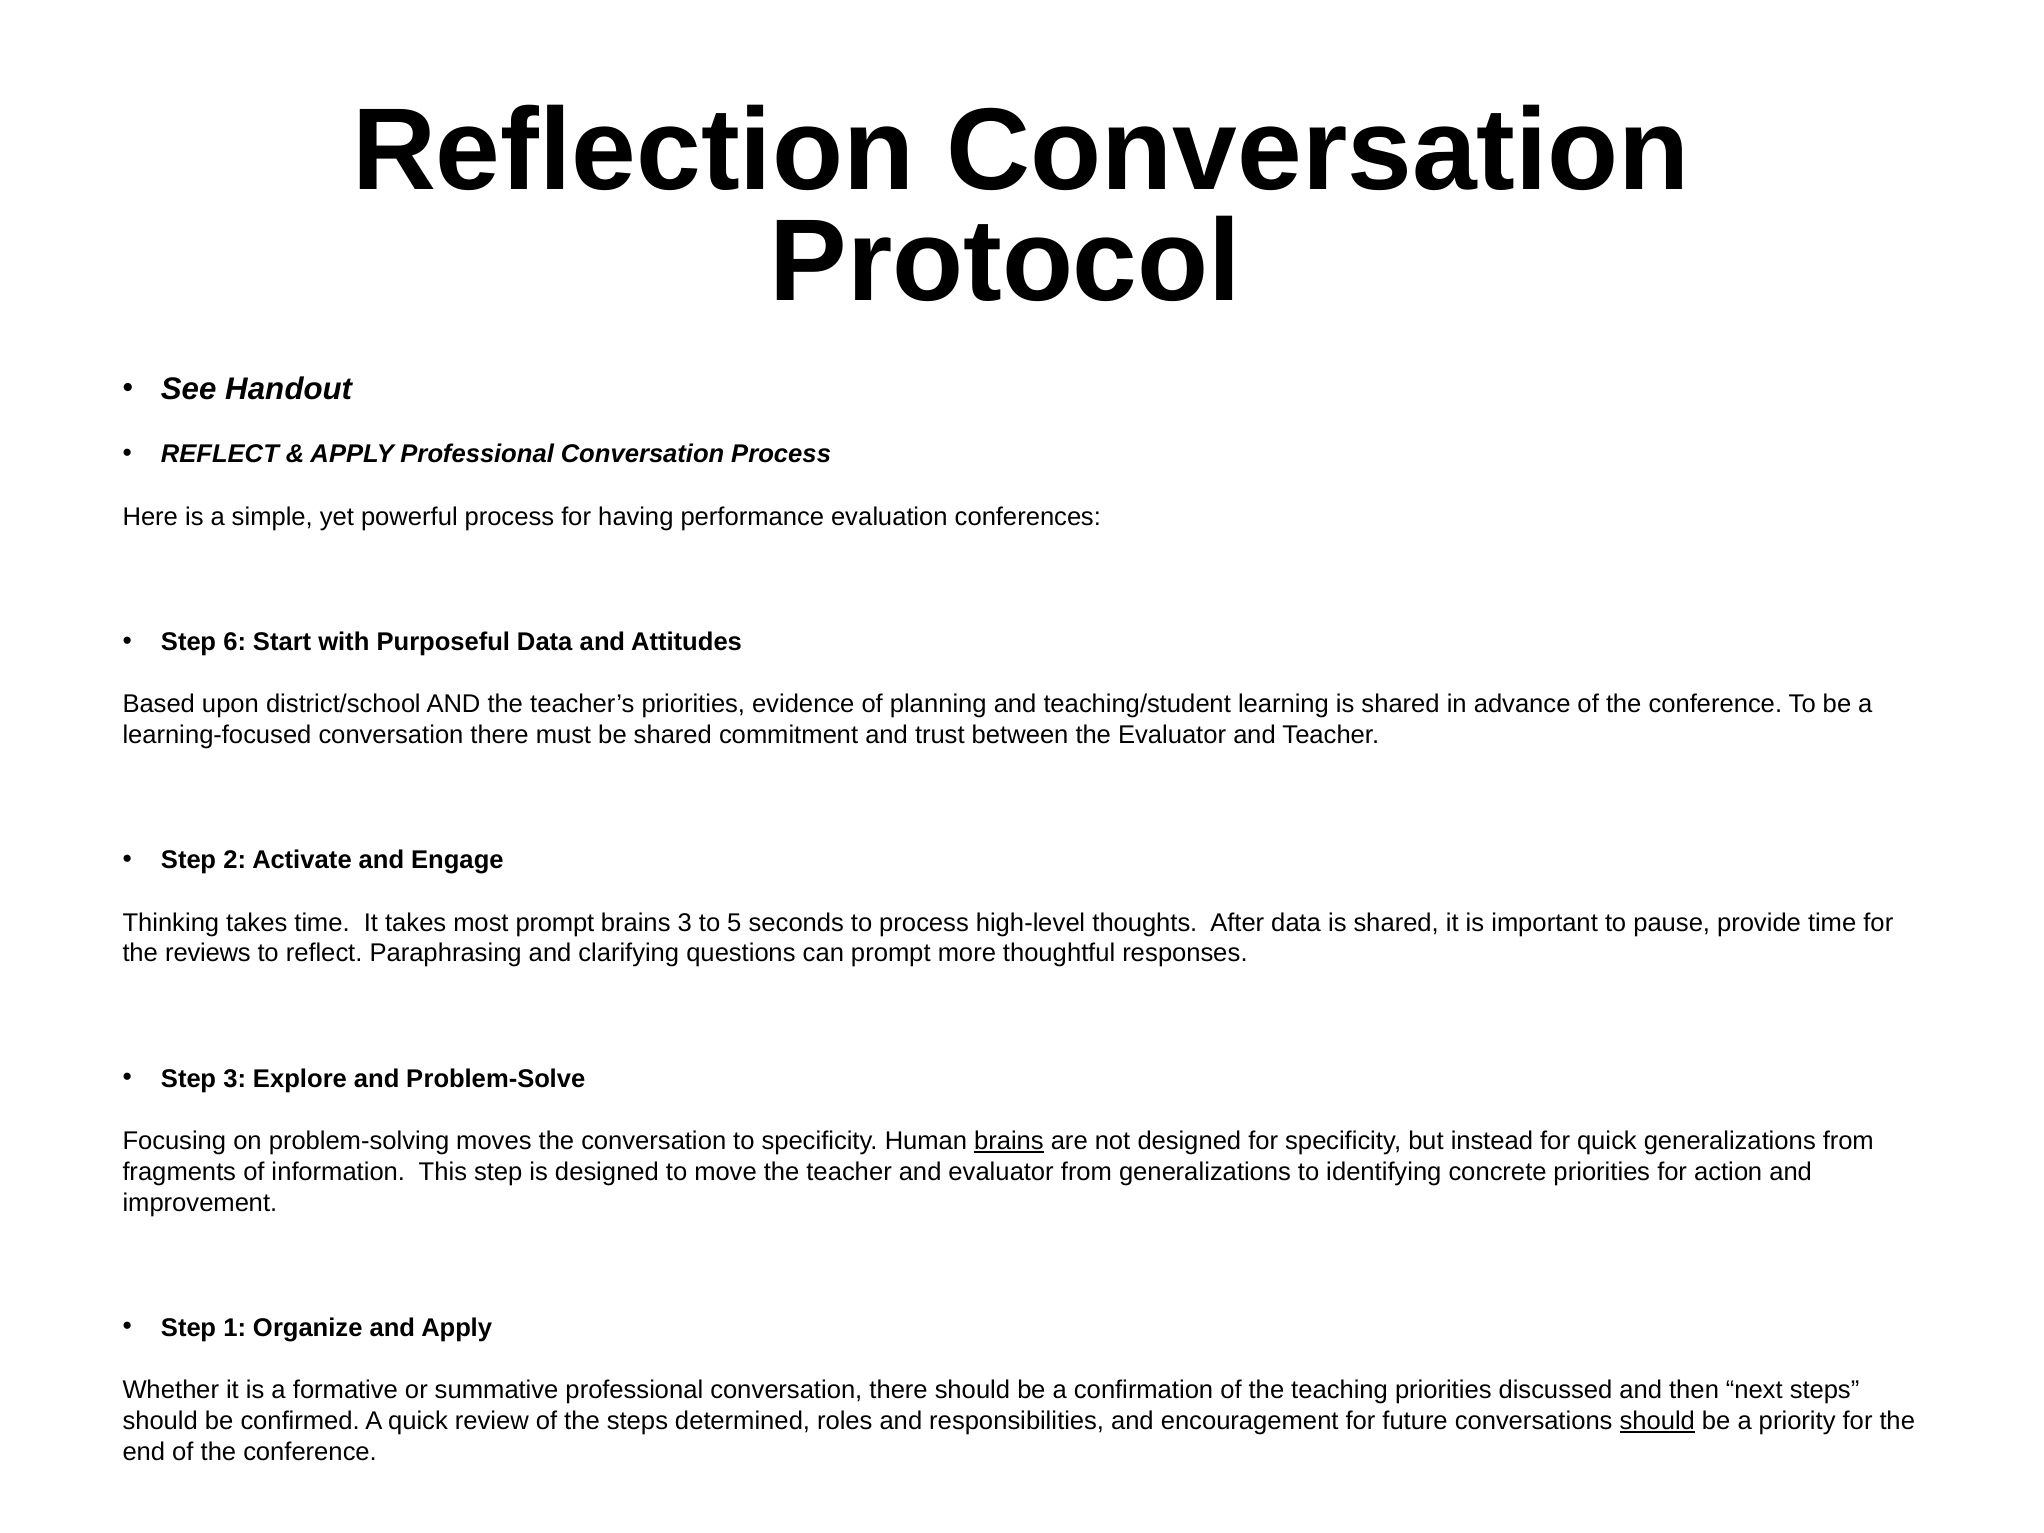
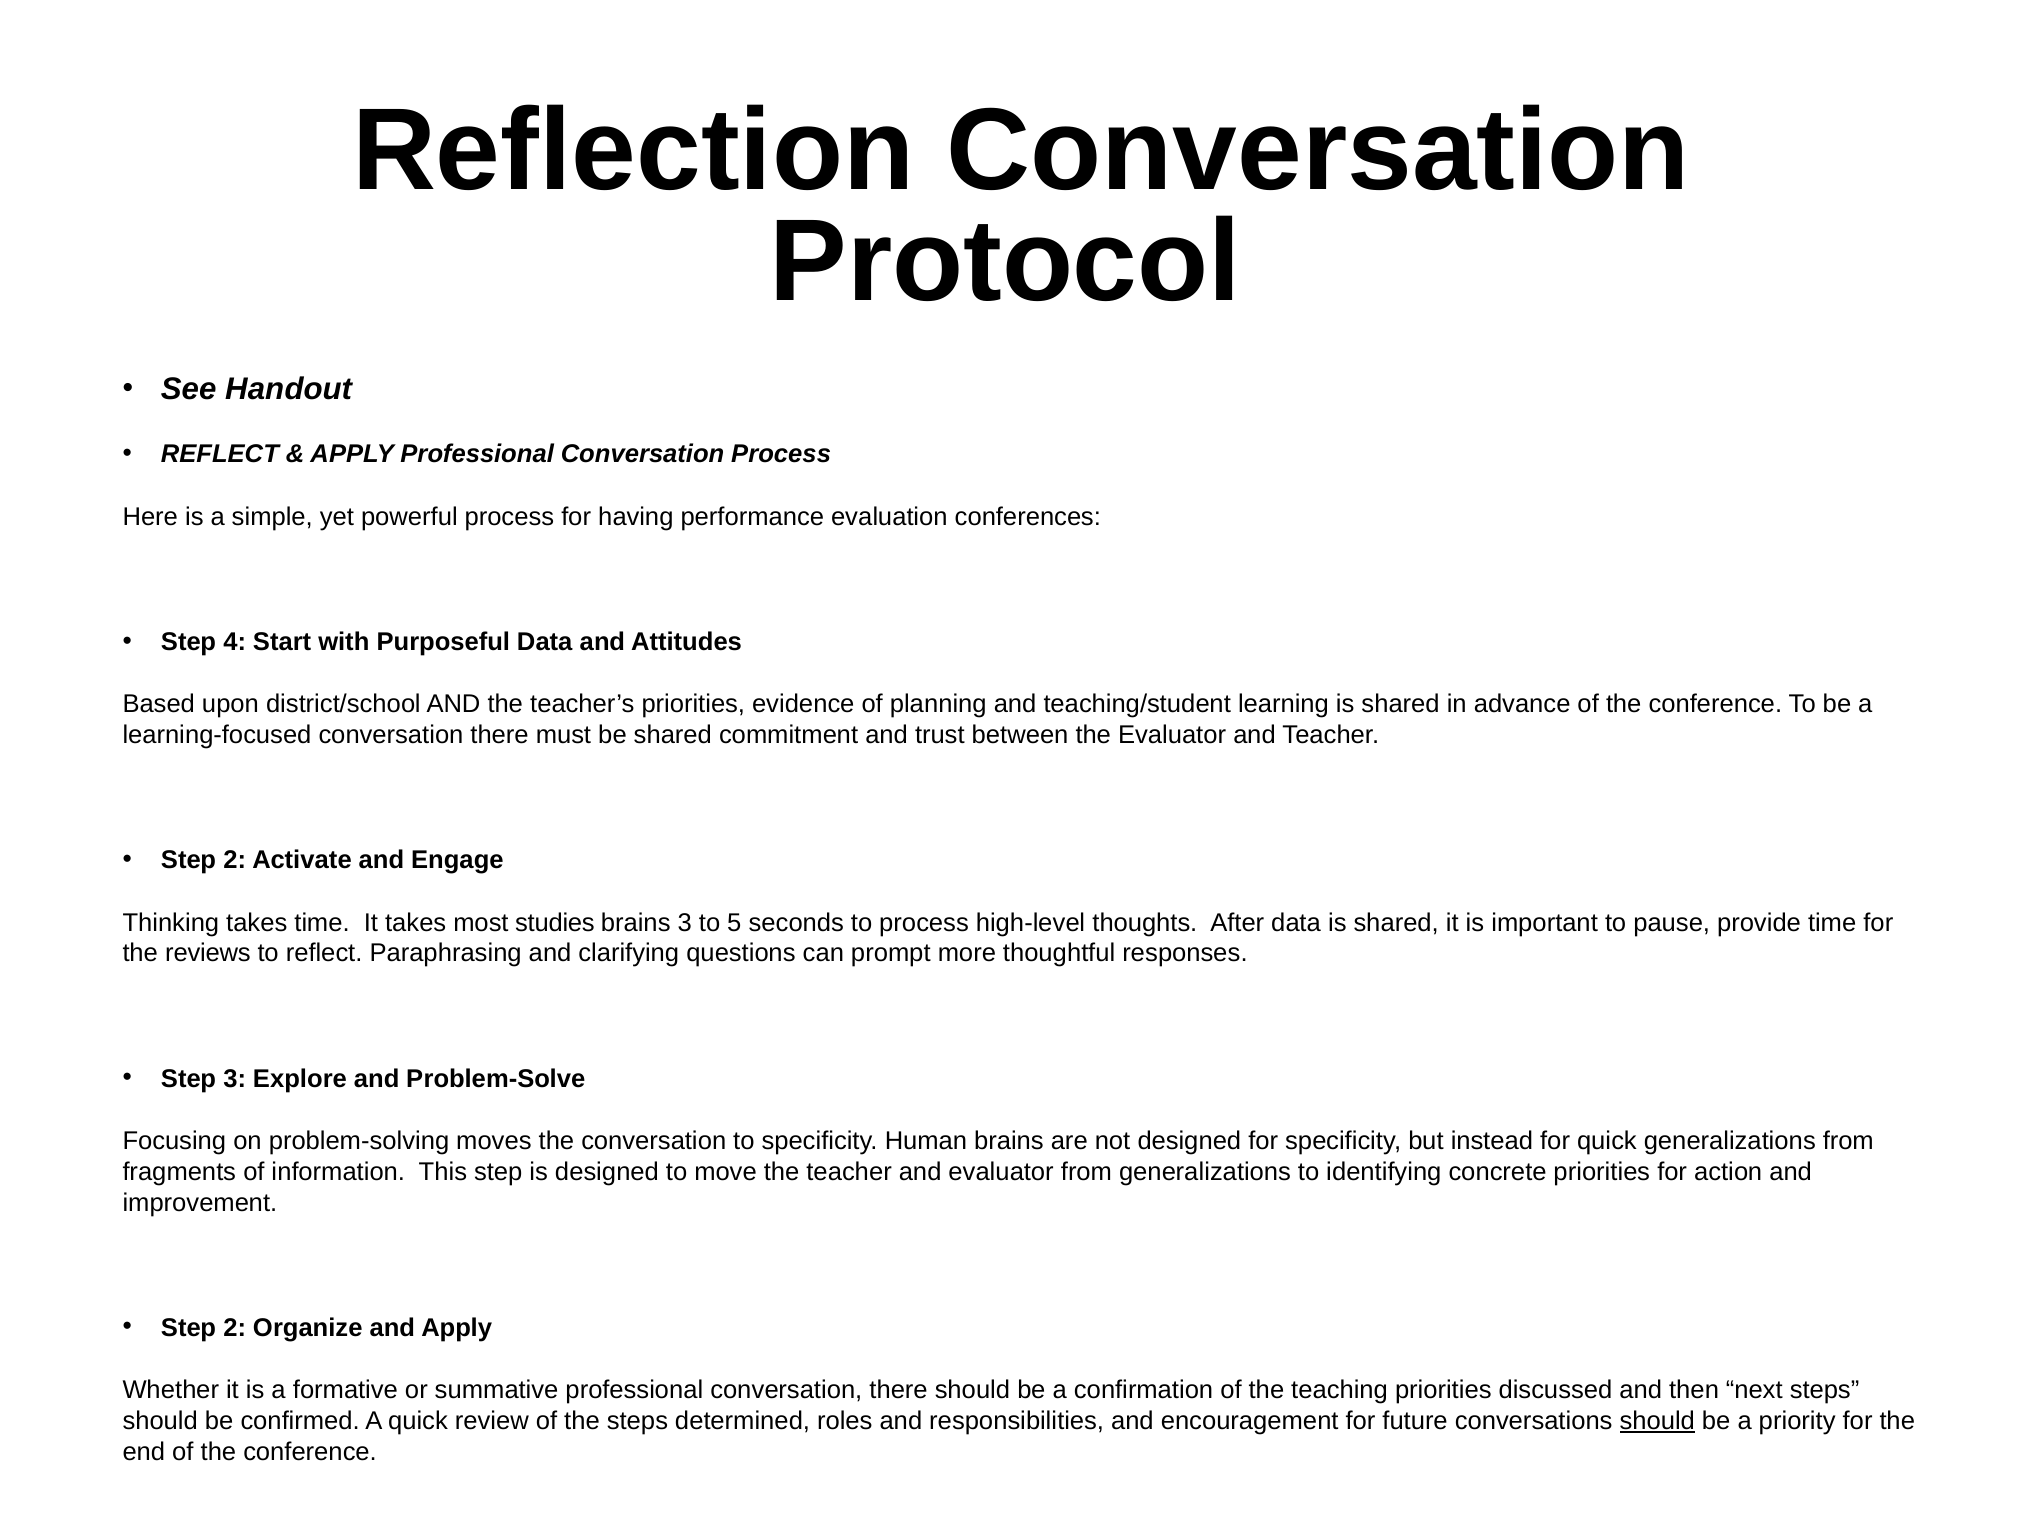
6: 6 -> 4
most prompt: prompt -> studies
brains at (1009, 1141) underline: present -> none
1 at (235, 1328): 1 -> 2
